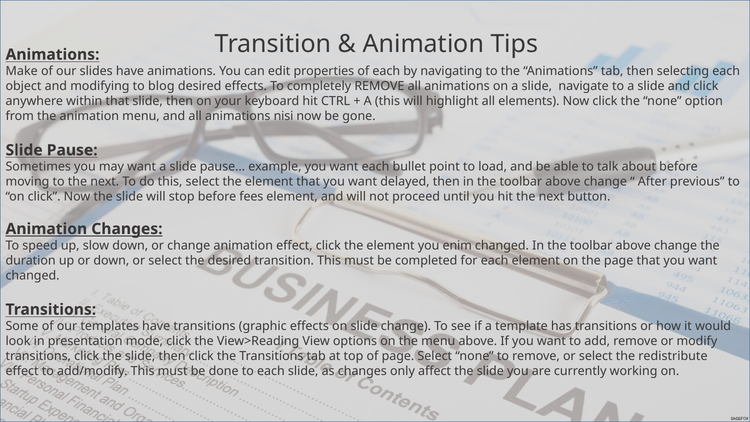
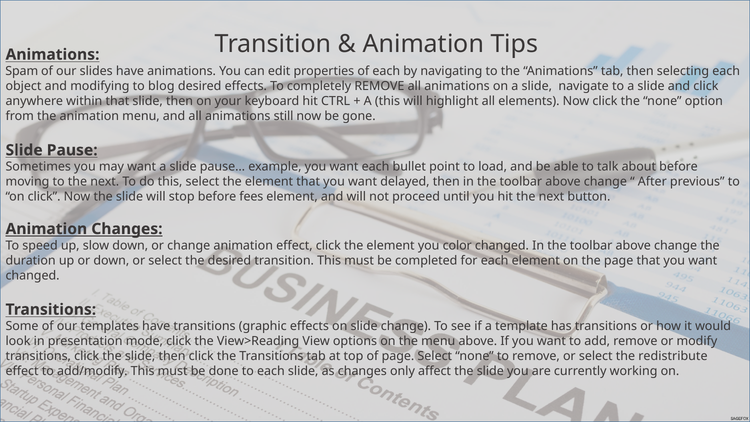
Make: Make -> Spam
nisi: nisi -> still
enim: enim -> color
